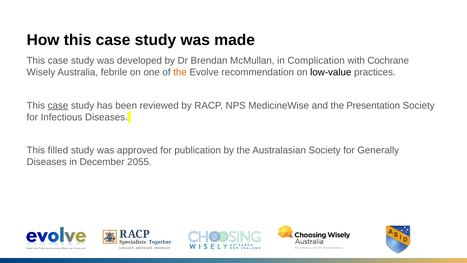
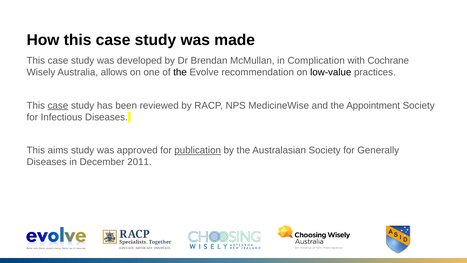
febrile: febrile -> allows
the at (180, 72) colour: orange -> black
Presentation: Presentation -> Appointment
filled: filled -> aims
publication underline: none -> present
2055: 2055 -> 2011
